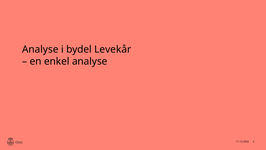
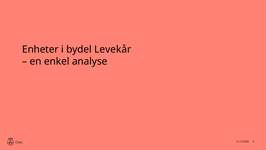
Analyse at (40, 49): Analyse -> Enheter
